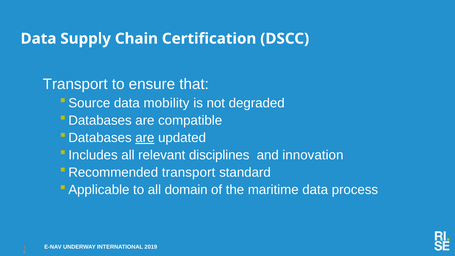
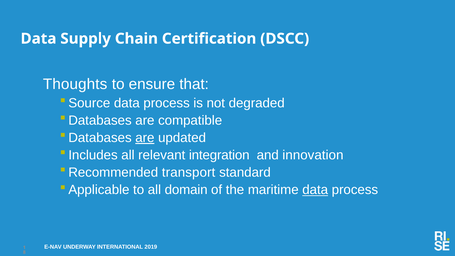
Transport at (75, 84): Transport -> Thoughts
mobility at (166, 103): mobility -> process
disciplines: disciplines -> integration
data at (315, 190) underline: none -> present
